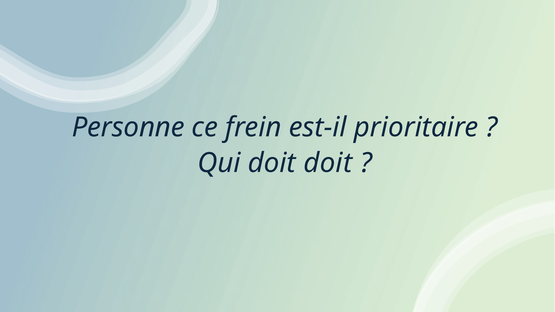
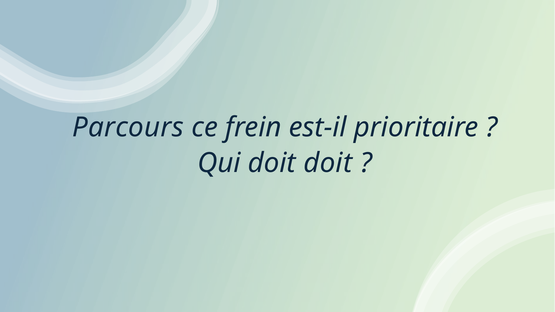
Personne: Personne -> Parcours
